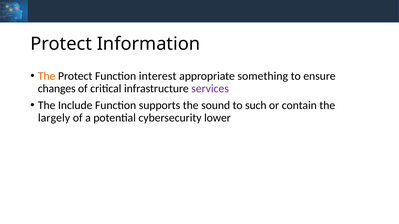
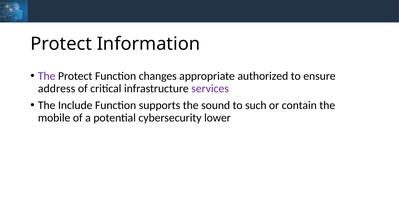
The at (47, 76) colour: orange -> purple
interest: interest -> changes
something: something -> authorized
changes: changes -> address
largely: largely -> mobile
